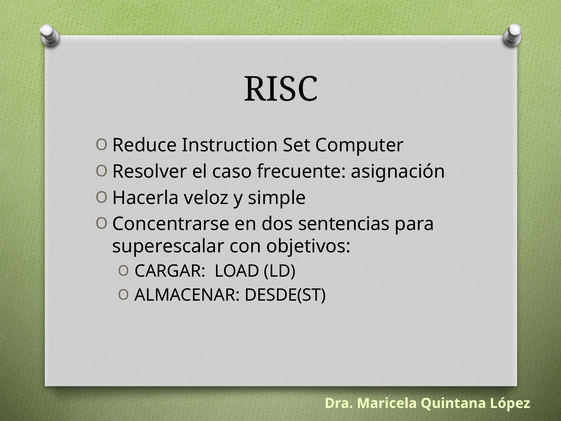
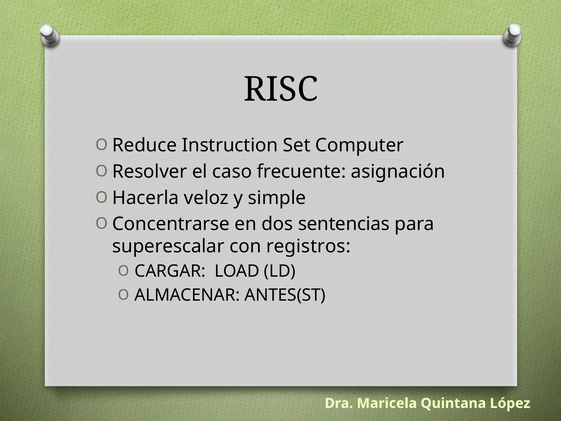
objetivos: objetivos -> registros
DESDE(ST: DESDE(ST -> ANTES(ST
